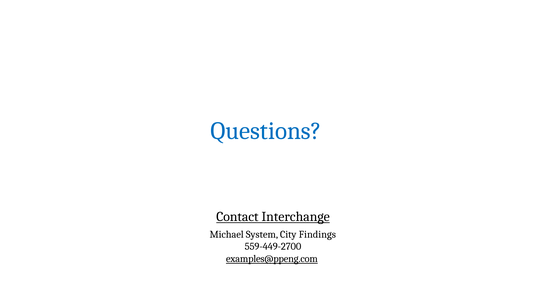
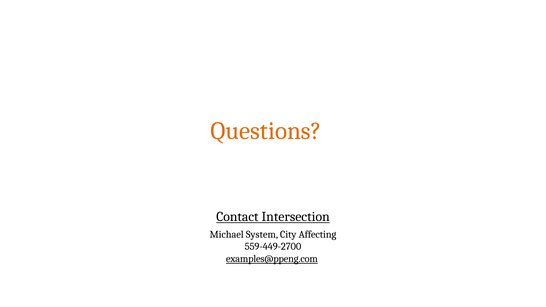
Questions colour: blue -> orange
Interchange: Interchange -> Intersection
Findings: Findings -> Affecting
